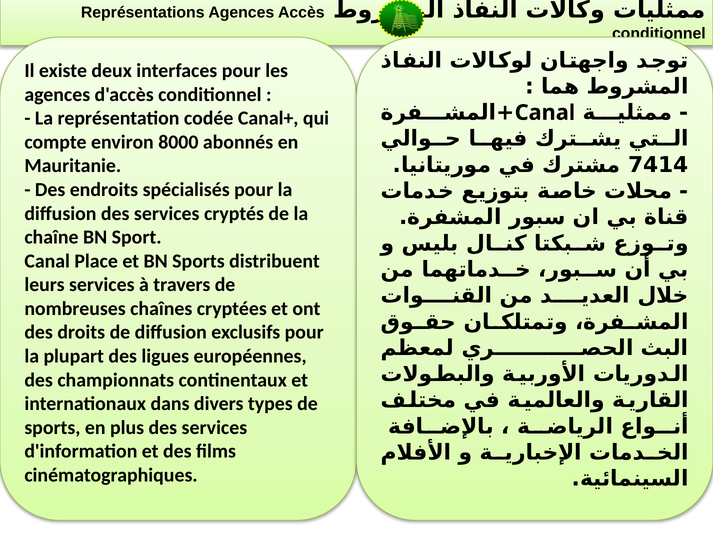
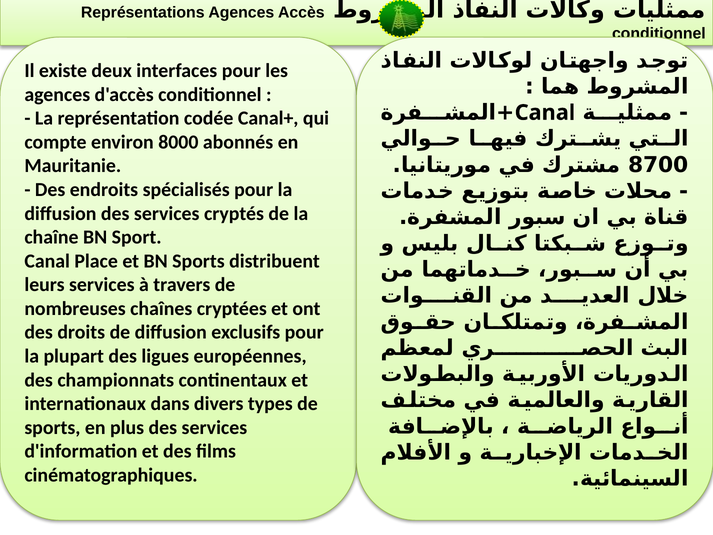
7414: 7414 -> 8700
